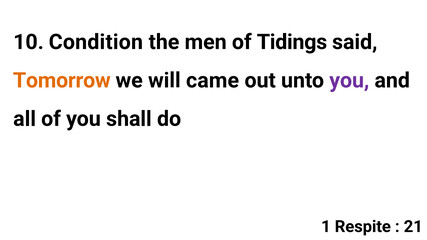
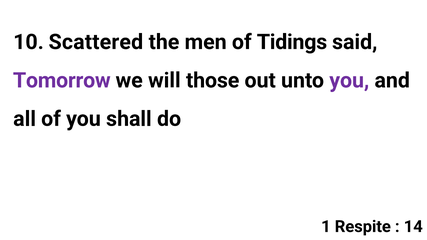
Condition: Condition -> Scattered
Tomorrow colour: orange -> purple
came: came -> those
21: 21 -> 14
